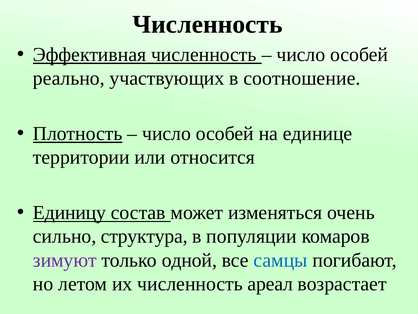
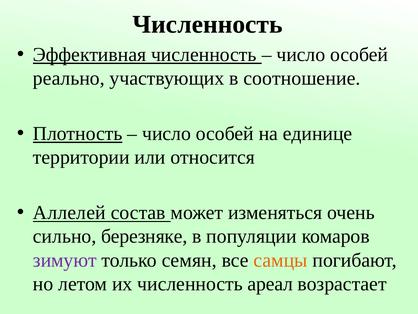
Единицу: Единицу -> Аллелей
структура: структура -> березняке
одной: одной -> семян
самцы colour: blue -> orange
